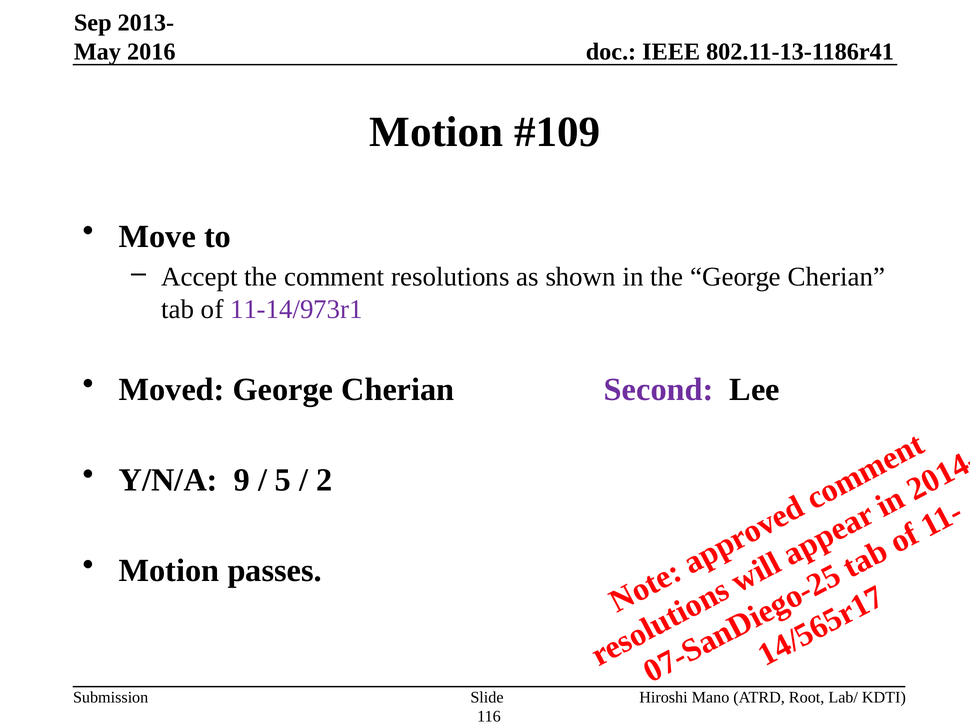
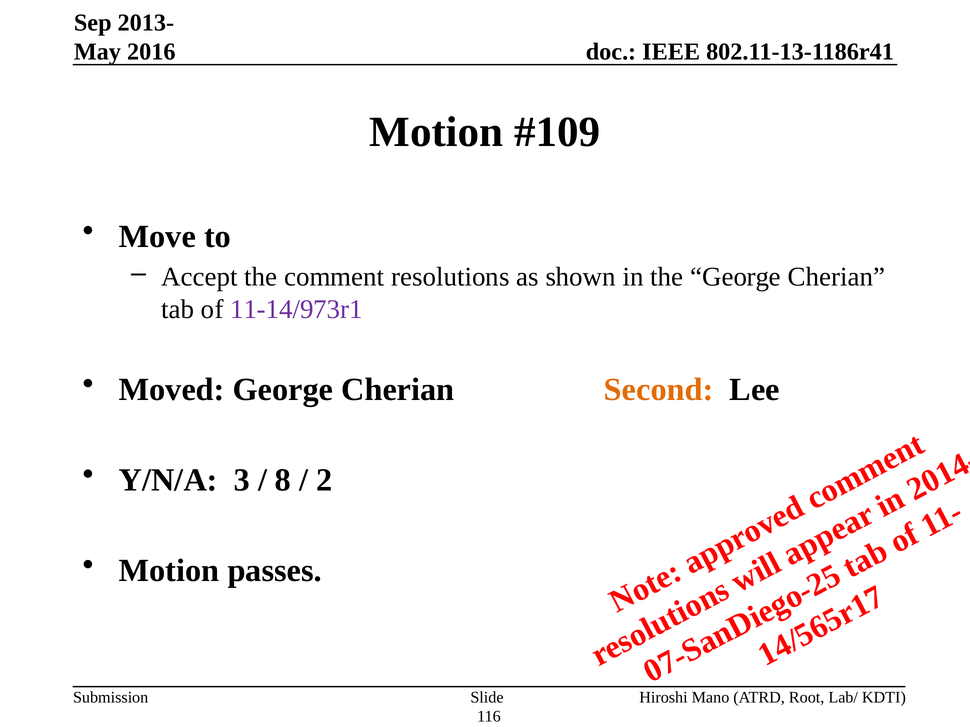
Second colour: purple -> orange
9: 9 -> 3
5 at (283, 480): 5 -> 8
